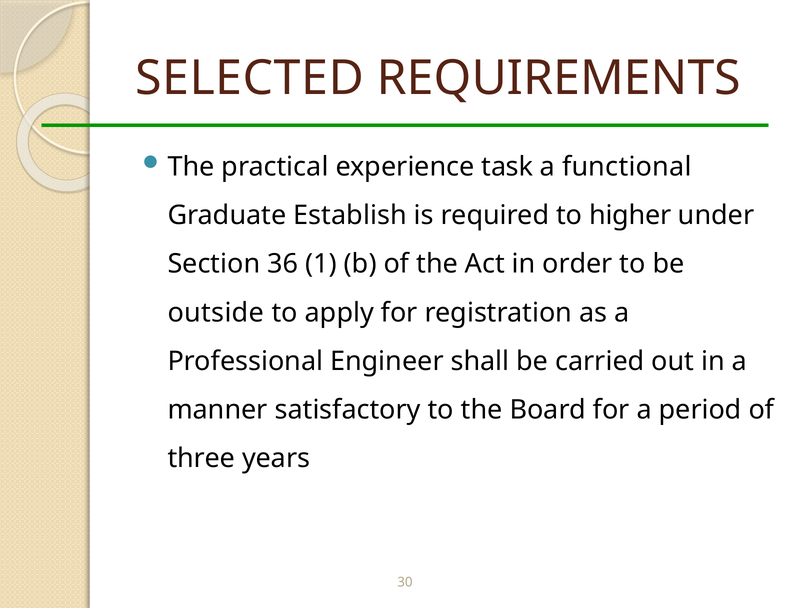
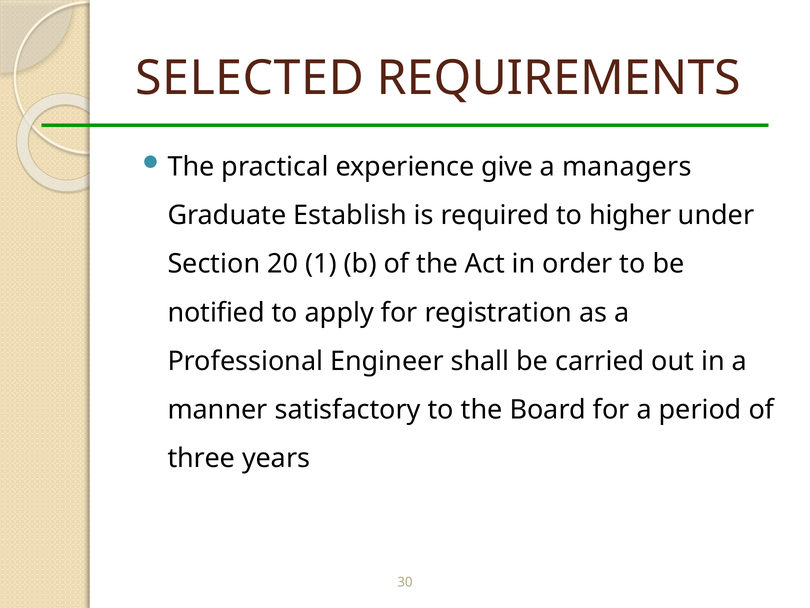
task: task -> give
functional: functional -> managers
36: 36 -> 20
outside: outside -> notified
